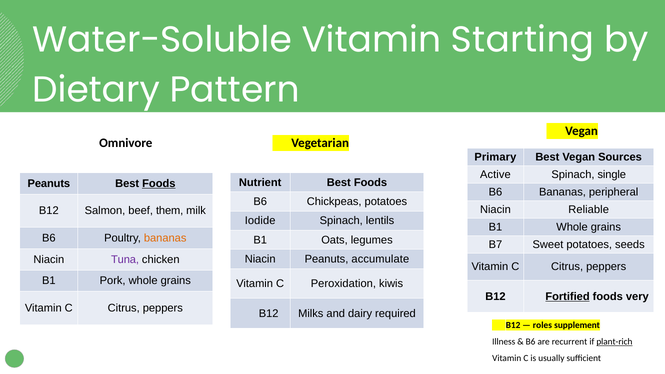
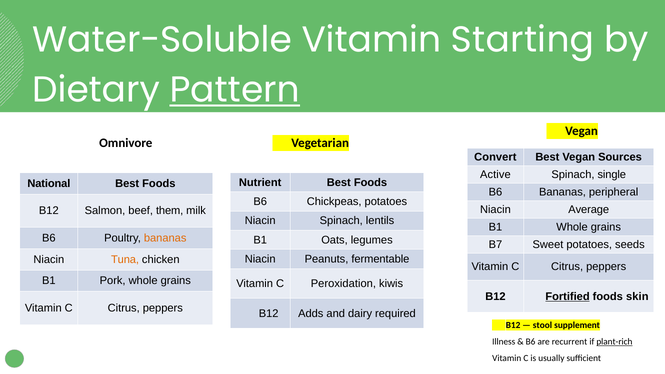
Pattern underline: none -> present
Primary: Primary -> Convert
Peanuts at (49, 183): Peanuts -> National
Foods at (159, 183) underline: present -> none
Reliable: Reliable -> Average
Iodide at (260, 221): Iodide -> Niacin
accumulate: accumulate -> fermentable
Tuna colour: purple -> orange
very: very -> skin
Milks: Milks -> Adds
roles: roles -> stool
